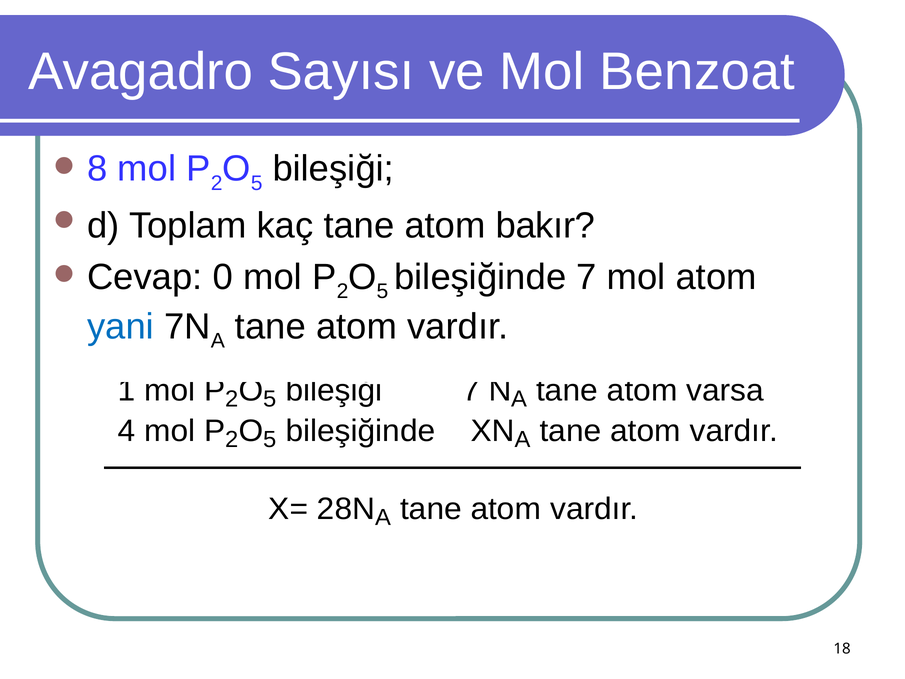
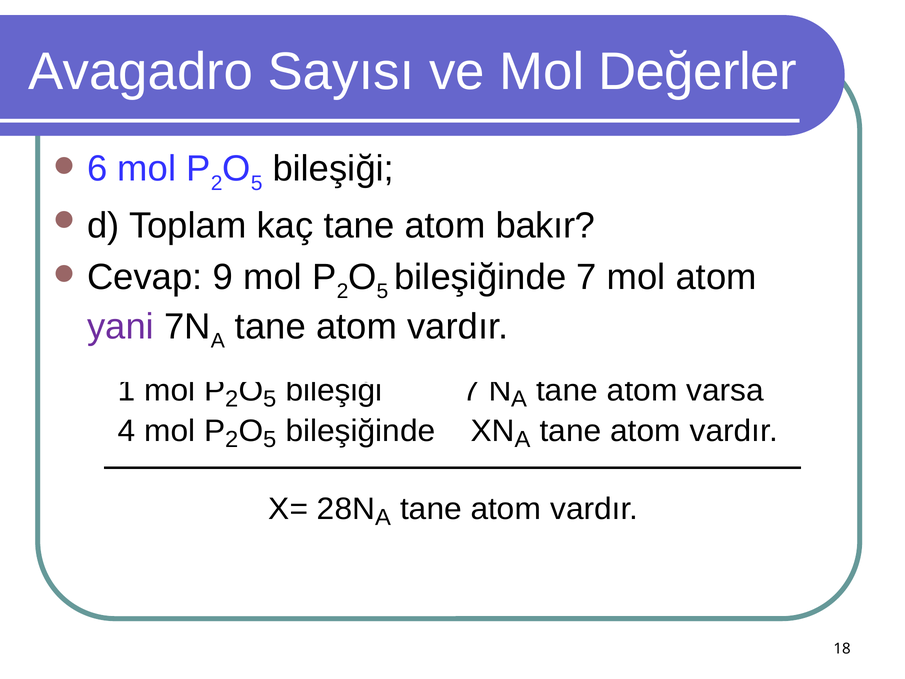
Benzoat: Benzoat -> Değerler
8: 8 -> 6
0: 0 -> 9
yani colour: blue -> purple
